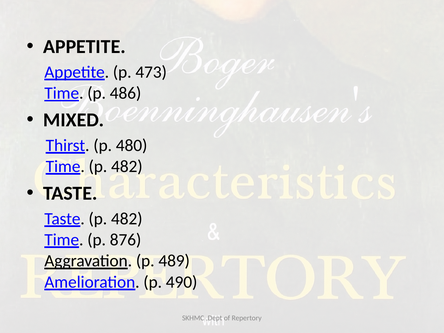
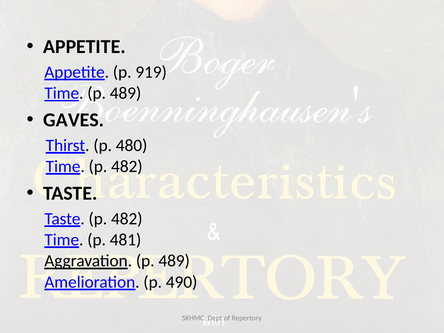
473: 473 -> 919
Time p 486: 486 -> 489
MIXED: MIXED -> GAVES
876: 876 -> 481
